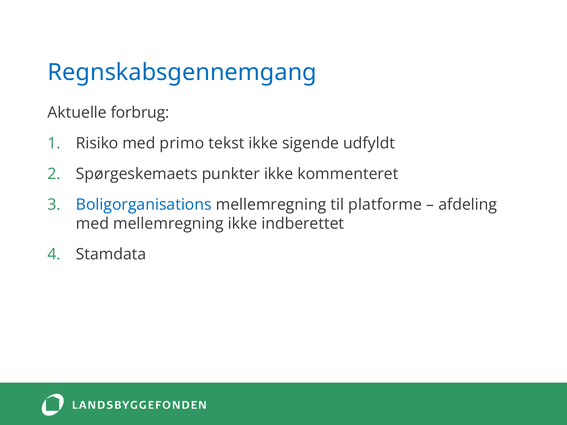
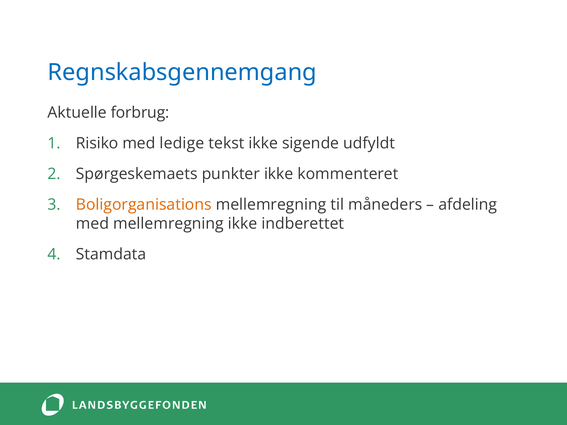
primo: primo -> ledige
Boligorganisations colour: blue -> orange
platforme: platforme -> måneders
